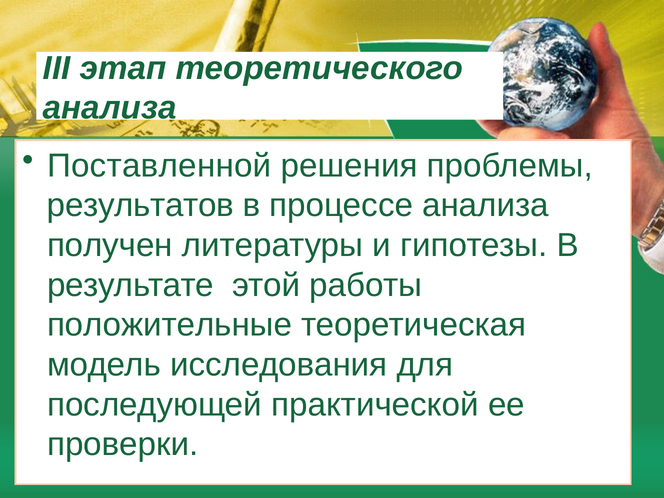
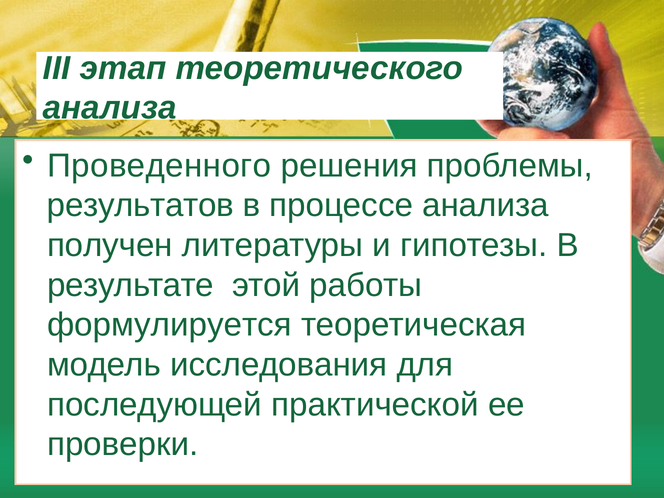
Поставленной: Поставленной -> Проведенного
положительные: положительные -> формулируется
